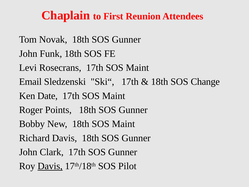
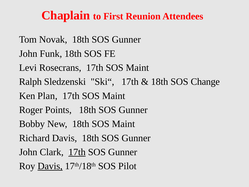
Email: Email -> Ralph
Date: Date -> Plan
17th at (77, 152) underline: none -> present
